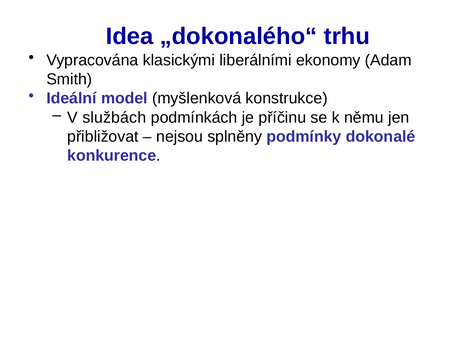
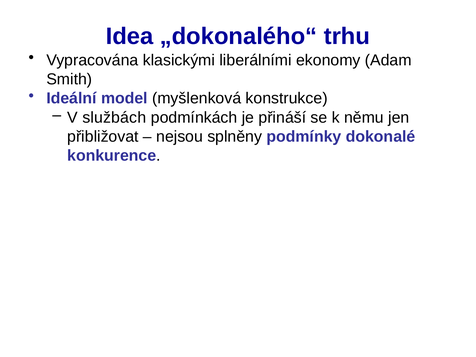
příčinu: příčinu -> přináší
